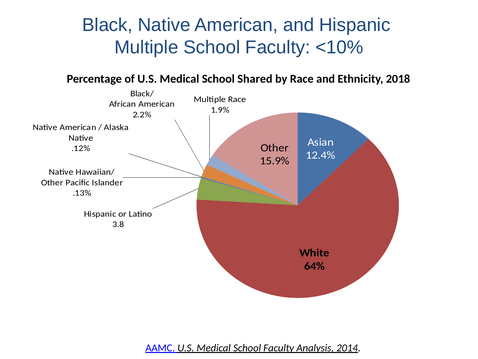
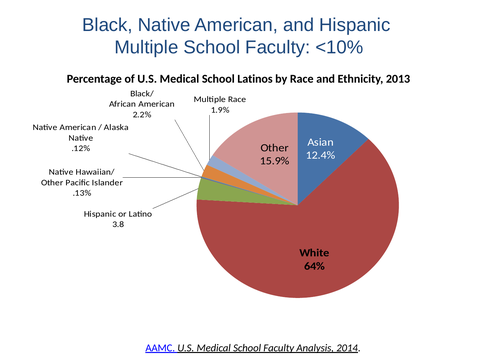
Shared: Shared -> Latinos
2018: 2018 -> 2013
